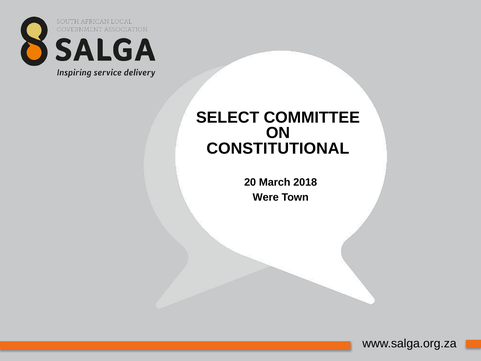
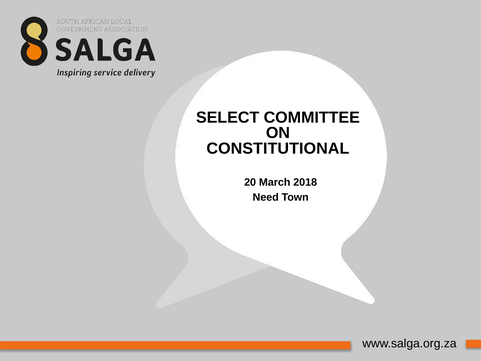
Were: Were -> Need
